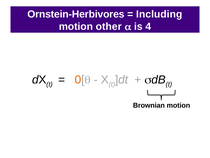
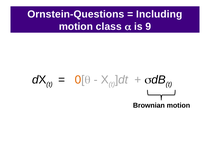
Ornstein-Herbivores: Ornstein-Herbivores -> Ornstein-Questions
other: other -> class
4: 4 -> 9
